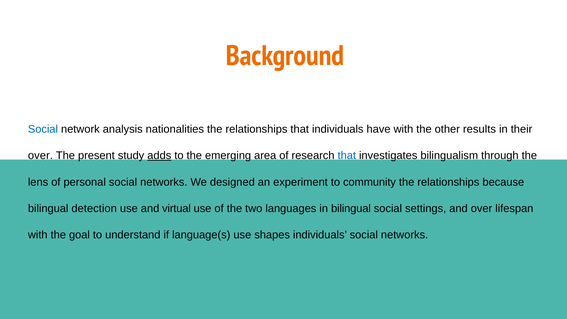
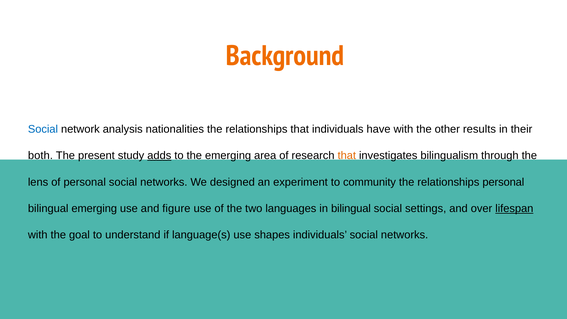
over at (40, 156): over -> both
that at (347, 156) colour: blue -> orange
relationships because: because -> personal
bilingual detection: detection -> emerging
virtual: virtual -> figure
lifespan underline: none -> present
